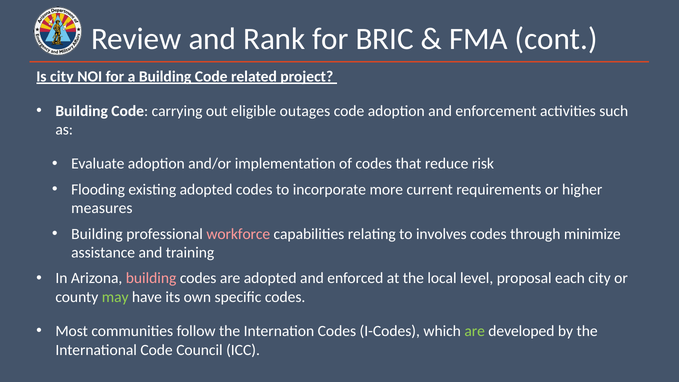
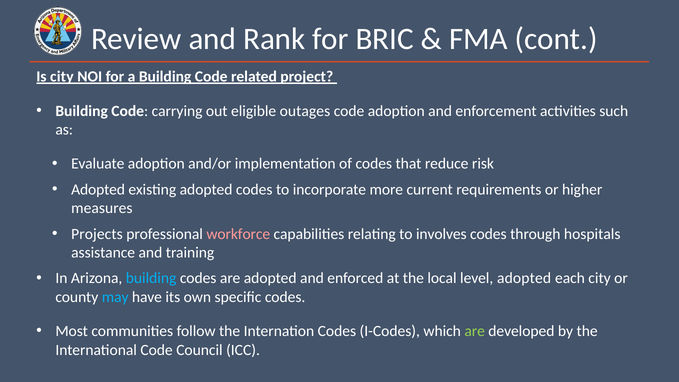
Flooding at (98, 189): Flooding -> Adopted
Building at (97, 234): Building -> Projects
minimize: minimize -> hospitals
building at (151, 278) colour: pink -> light blue
level proposal: proposal -> adopted
may colour: light green -> light blue
